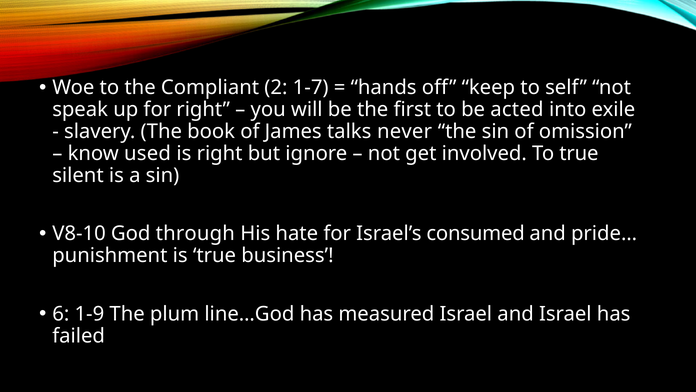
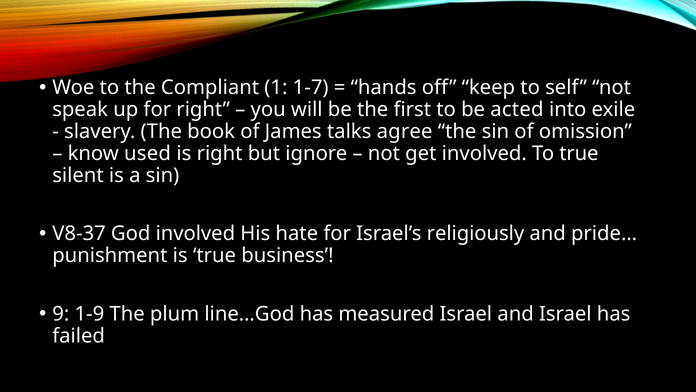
2: 2 -> 1
never: never -> agree
V8-10: V8-10 -> V8-37
God through: through -> involved
consumed: consumed -> religiously
6: 6 -> 9
